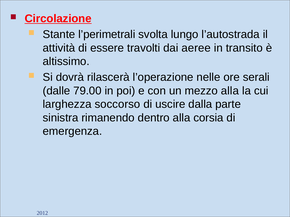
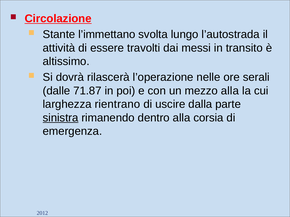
l’perimetrali: l’perimetrali -> l’immettano
aeree: aeree -> messi
79.00: 79.00 -> 71.87
soccorso: soccorso -> rientrano
sinistra underline: none -> present
